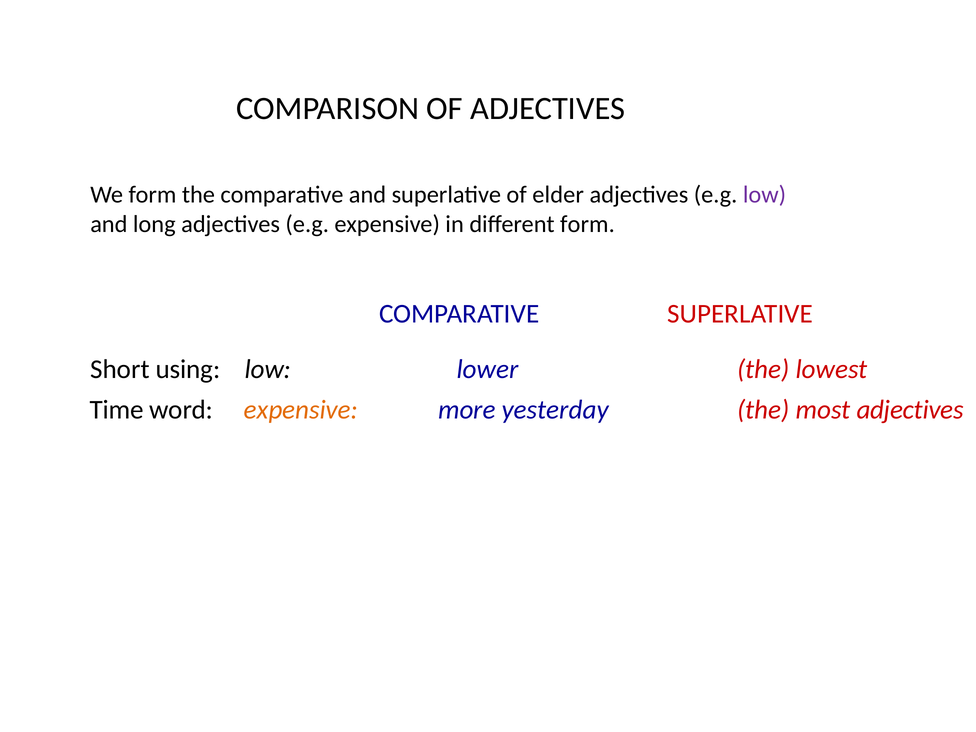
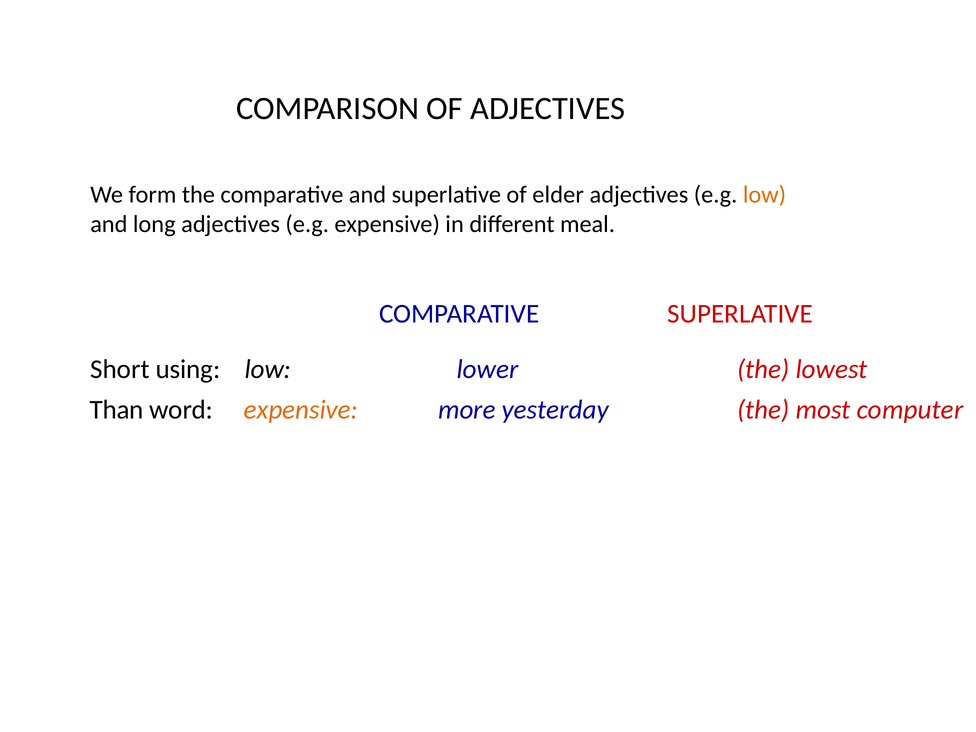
low at (764, 195) colour: purple -> orange
different form: form -> meal
Time: Time -> Than
most adjectives: adjectives -> computer
